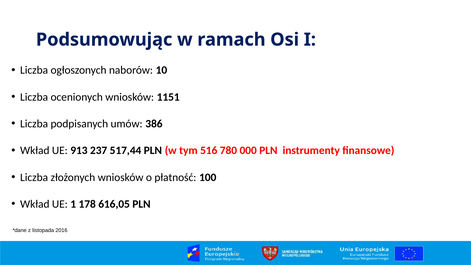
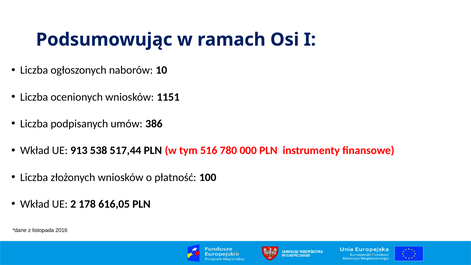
237: 237 -> 538
1: 1 -> 2
